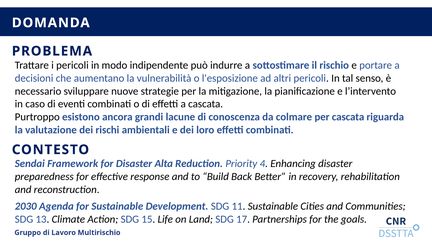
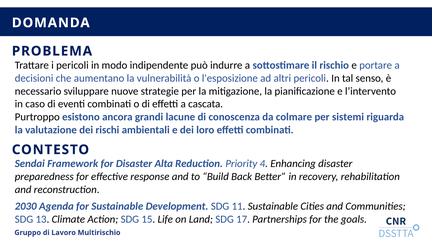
per cascata: cascata -> sistemi
